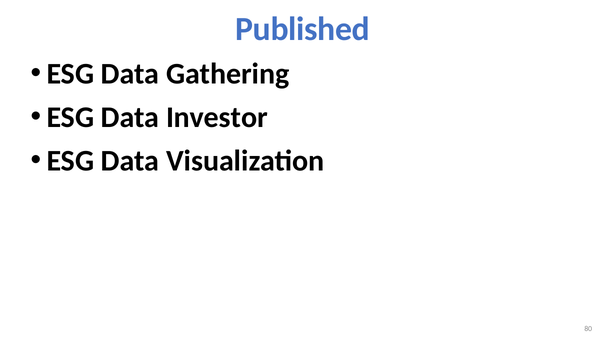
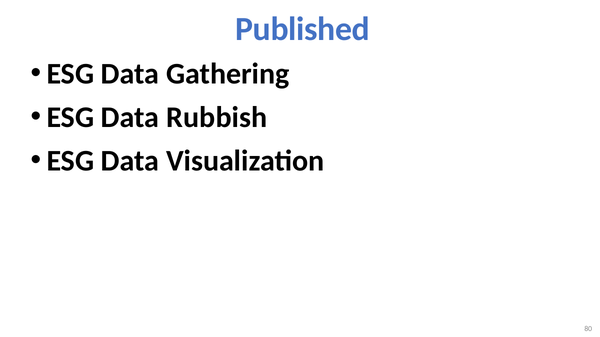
Investor: Investor -> Rubbish
